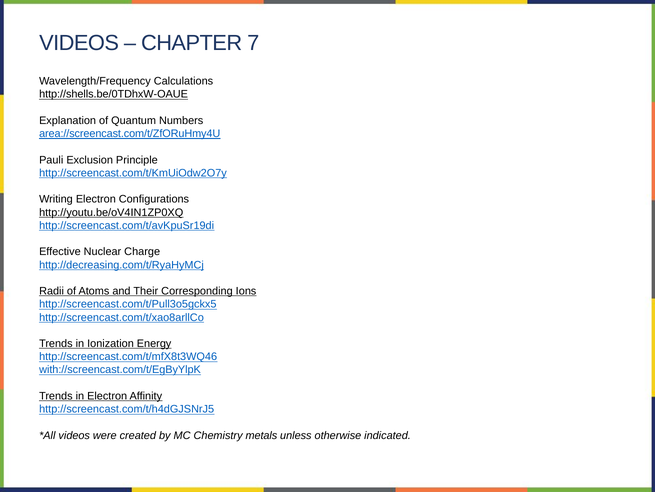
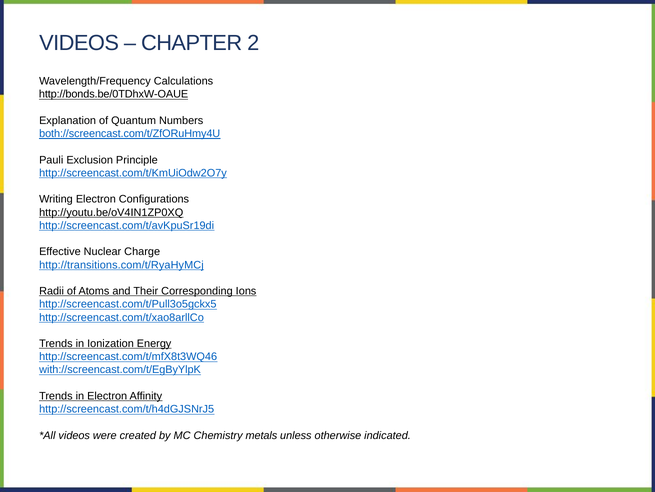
7: 7 -> 2
http://shells.be/0TDhxW-OAUE: http://shells.be/0TDhxW-OAUE -> http://bonds.be/0TDhxW-OAUE
area://screencast.com/t/ZfORuHmy4U: area://screencast.com/t/ZfORuHmy4U -> both://screencast.com/t/ZfORuHmy4U
http://decreasing.com/t/RyaHyMCj: http://decreasing.com/t/RyaHyMCj -> http://transitions.com/t/RyaHyMCj
